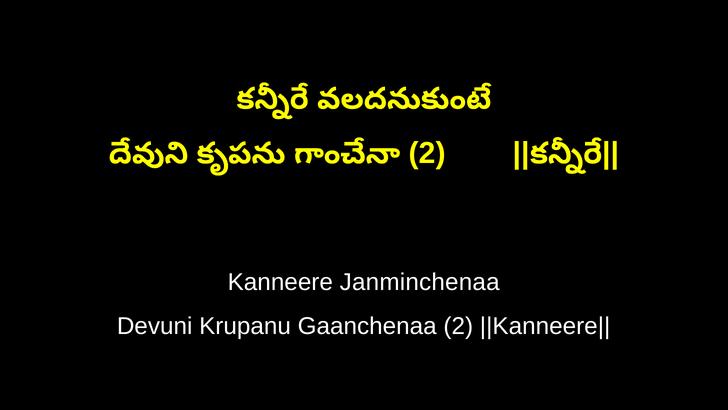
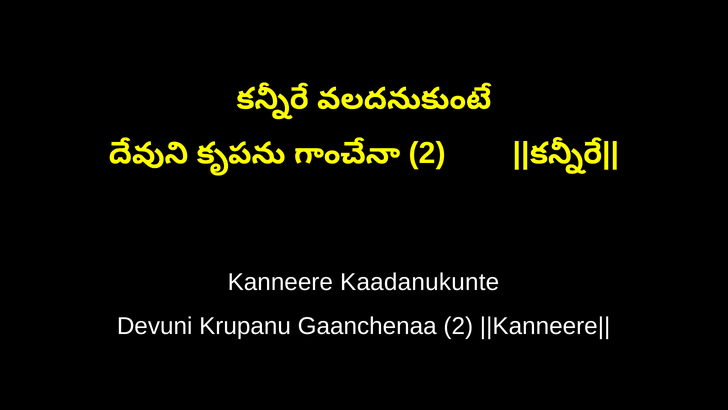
Janminchenaa: Janminchenaa -> Kaadanukunte
